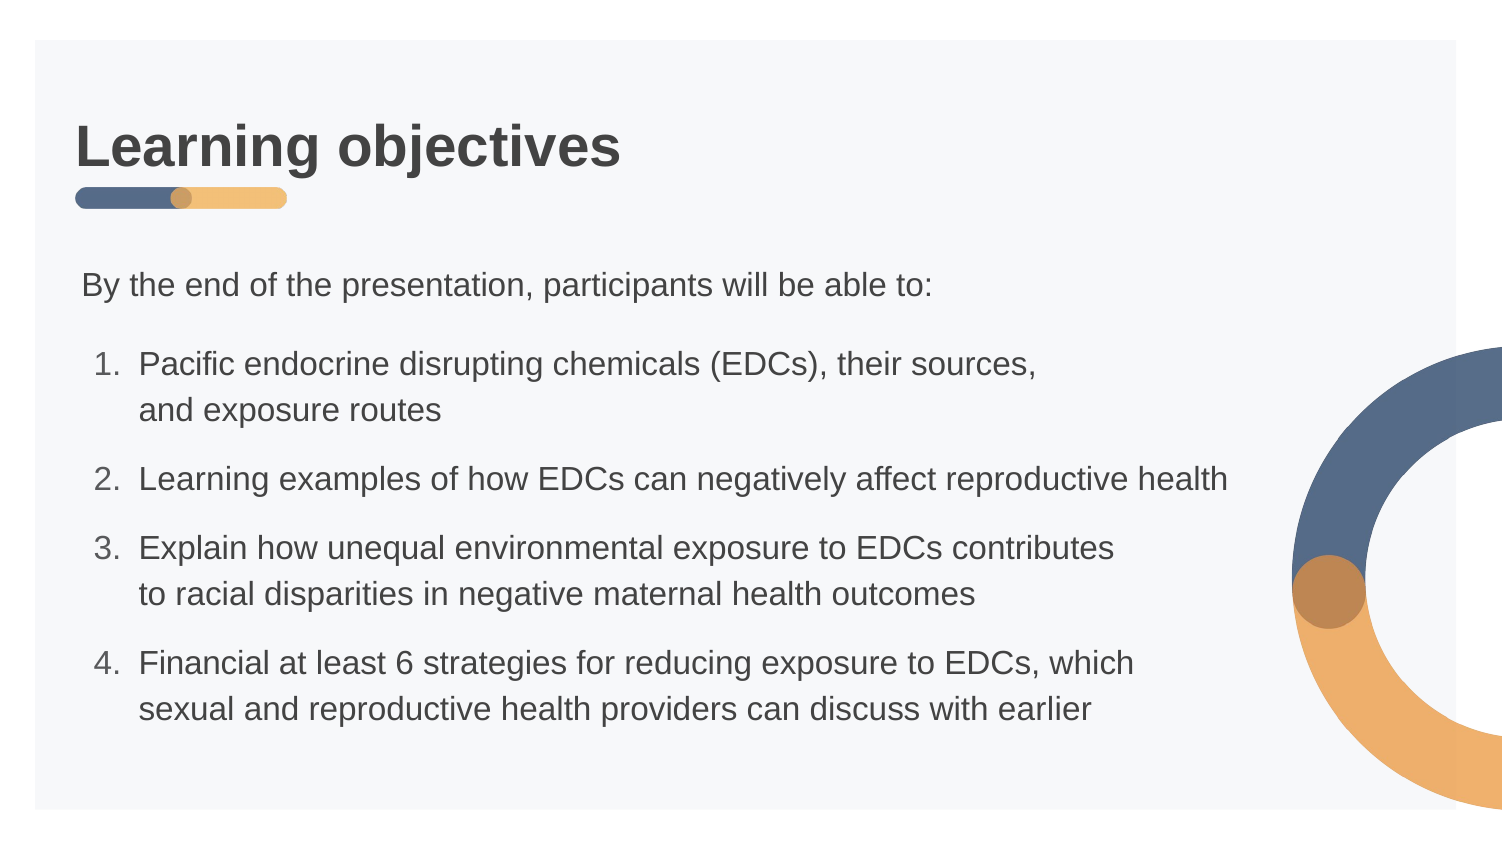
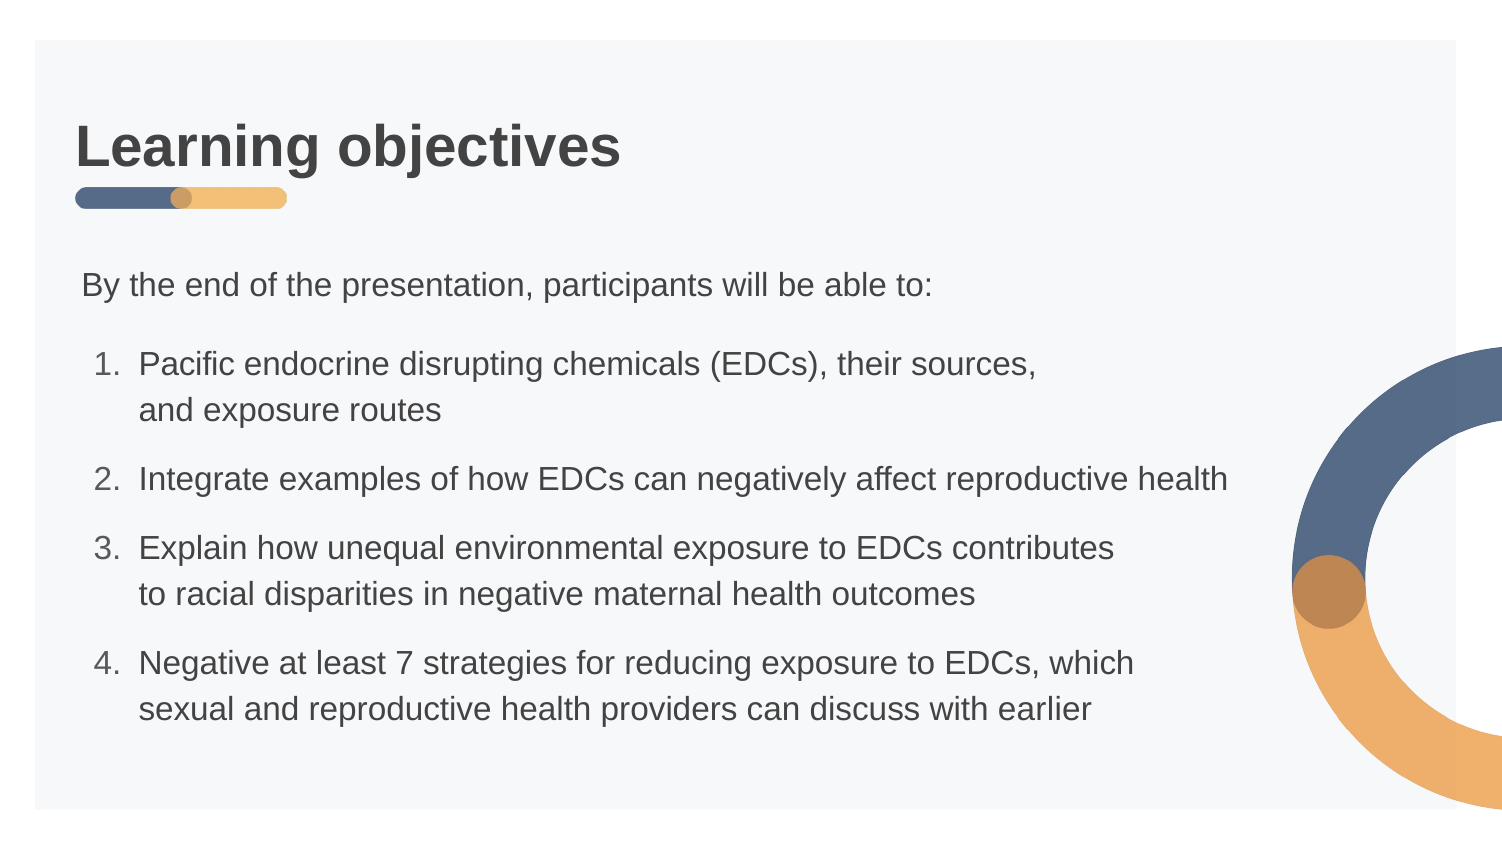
2 Learning: Learning -> Integrate
Financial at (204, 664): Financial -> Negative
6: 6 -> 7
